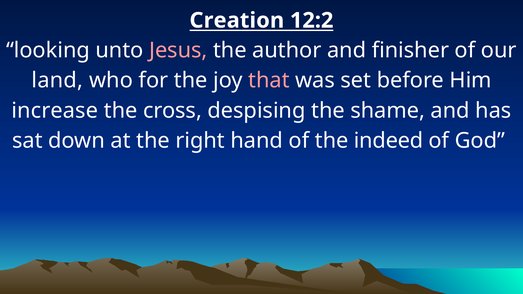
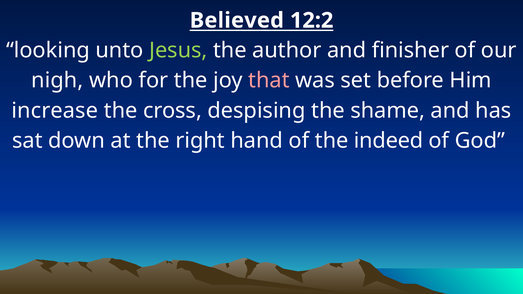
Creation: Creation -> Believed
Jesus colour: pink -> light green
land: land -> nigh
